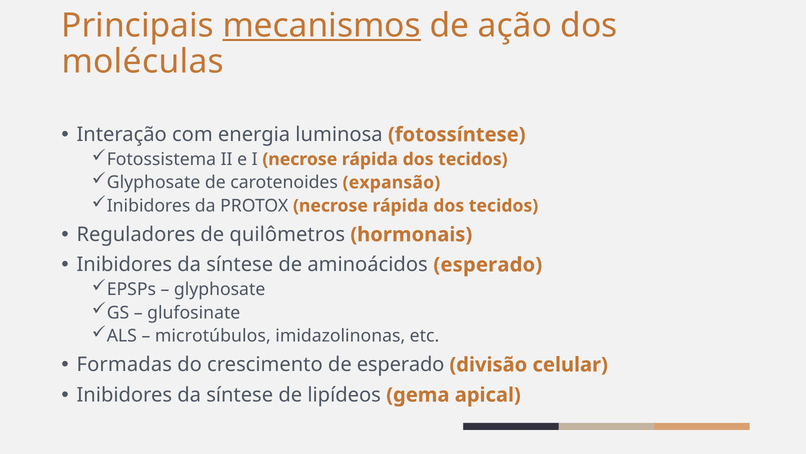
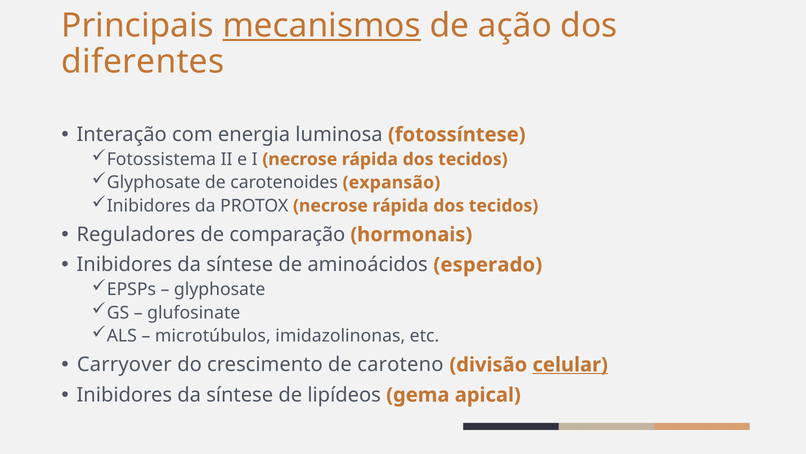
moléculas: moléculas -> diferentes
quilômetros: quilômetros -> comparação
Formadas: Formadas -> Carryover
de esperado: esperado -> caroteno
celular underline: none -> present
